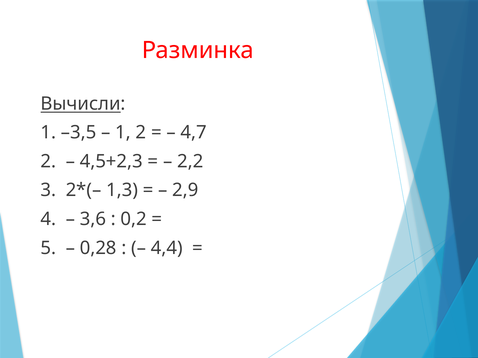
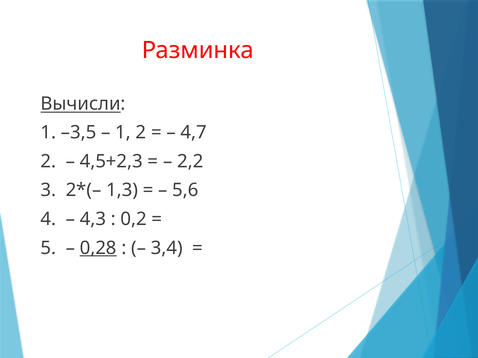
2,9: 2,9 -> 5,6
3,6: 3,6 -> 4,3
0,28 underline: none -> present
4,4: 4,4 -> 3,4
